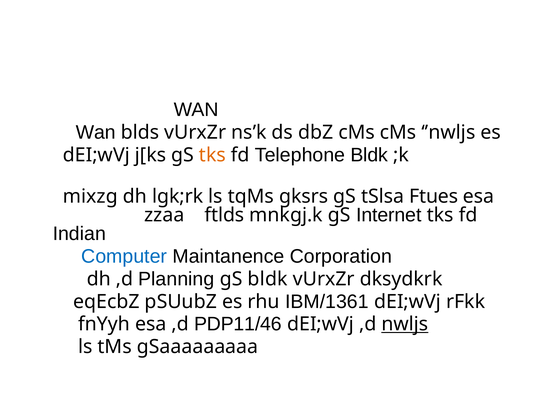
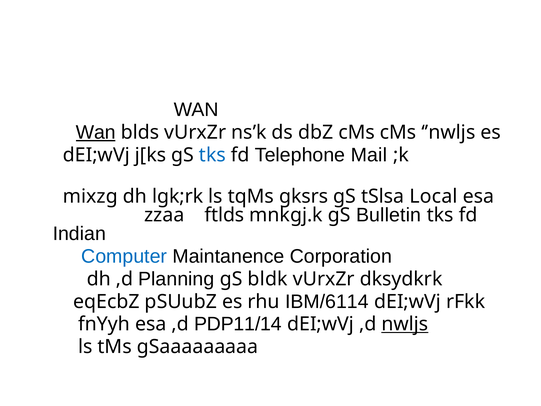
Wan at (96, 132) underline: none -> present
tks at (212, 155) colour: orange -> blue
Telephone Bldk: Bldk -> Mail
Ftues: Ftues -> Local
Internet: Internet -> Bulletin
IBM/1361: IBM/1361 -> IBM/6114
PDP11/46: PDP11/46 -> PDP11/14
